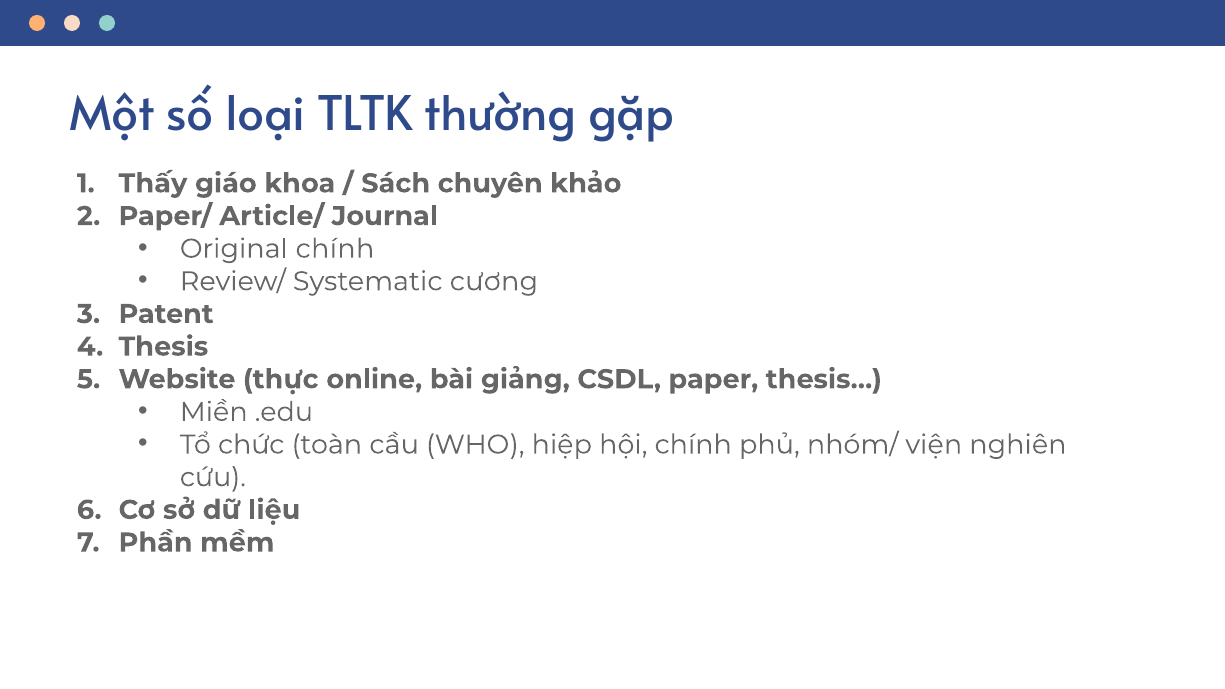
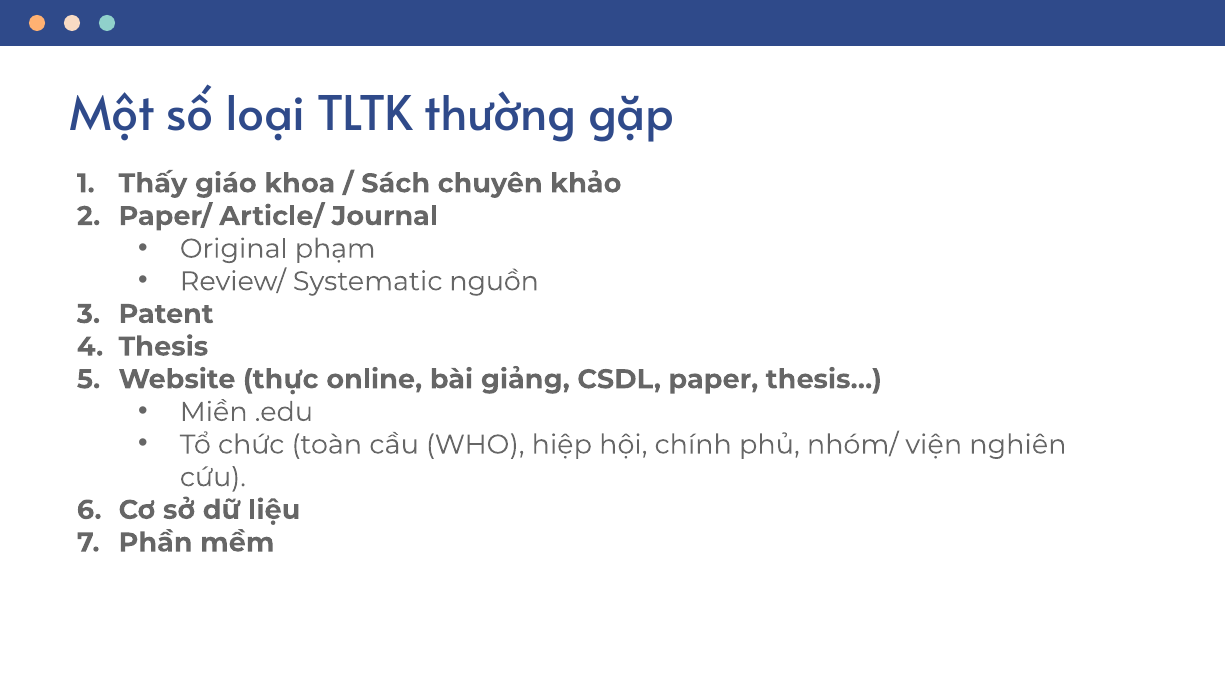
Original chính: chính -> phạm
cương: cương -> nguồn
